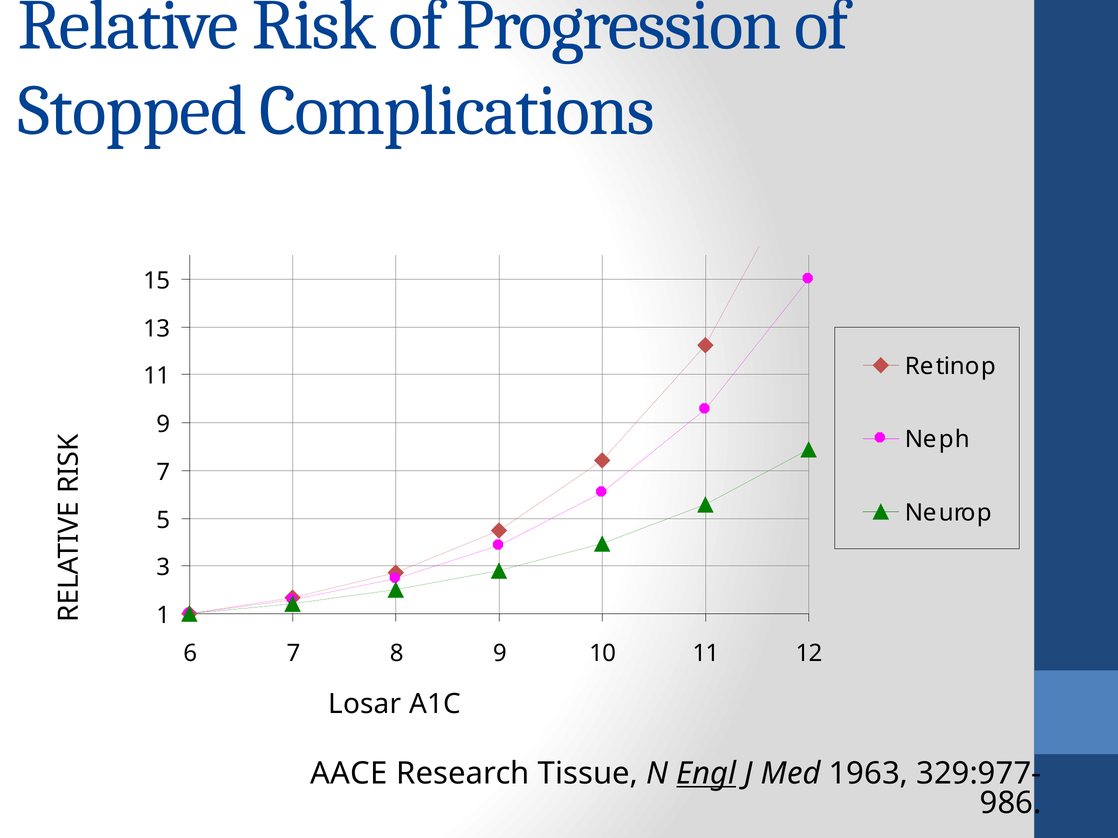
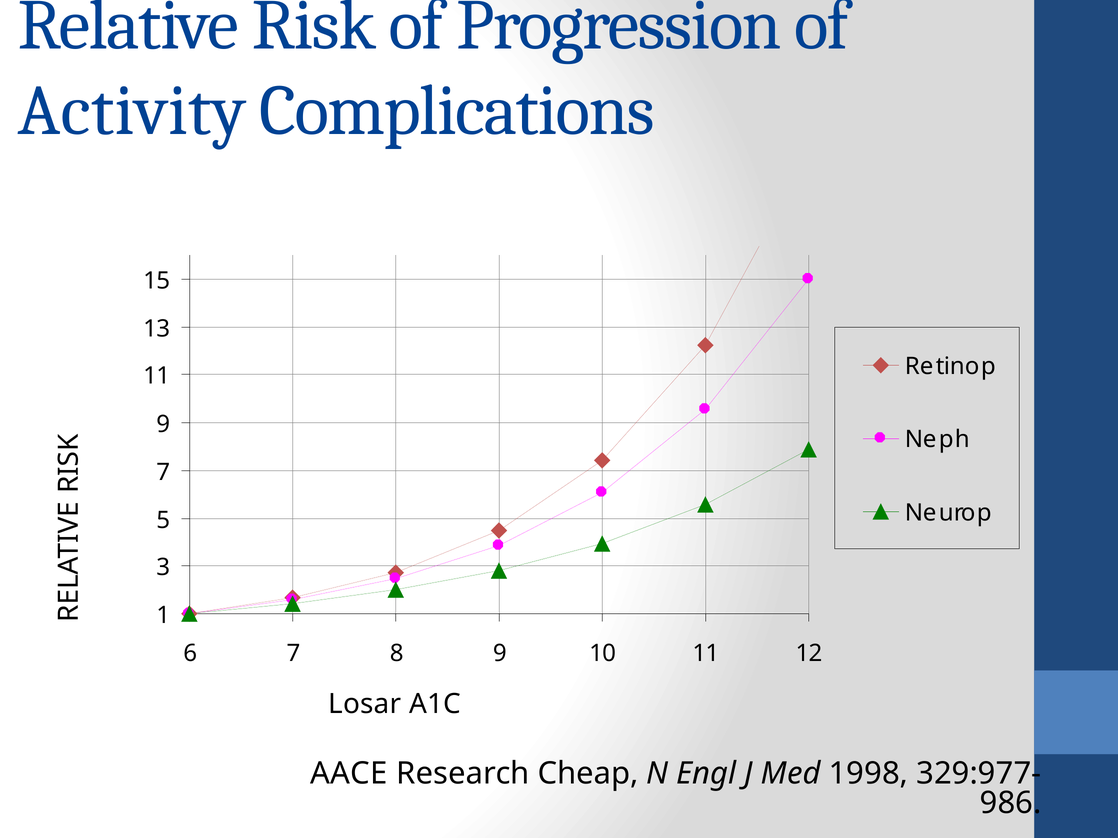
Stopped: Stopped -> Activity
Tissue: Tissue -> Cheap
Engl underline: present -> none
1963: 1963 -> 1998
